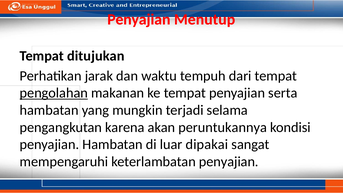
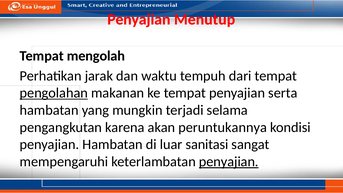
ditujukan: ditujukan -> mengolah
dipakai: dipakai -> sanitasi
penyajian at (229, 162) underline: none -> present
